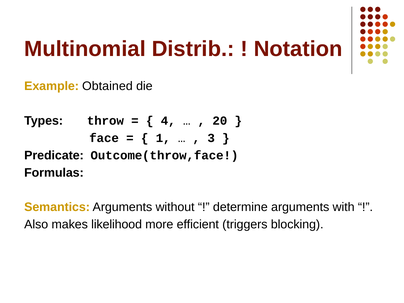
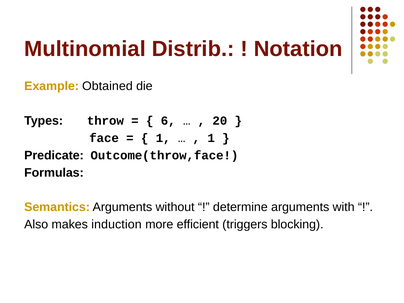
4: 4 -> 6
3 at (211, 138): 3 -> 1
likelihood: likelihood -> induction
